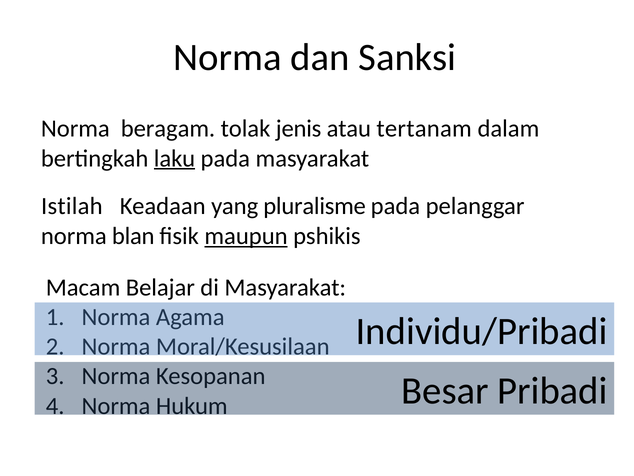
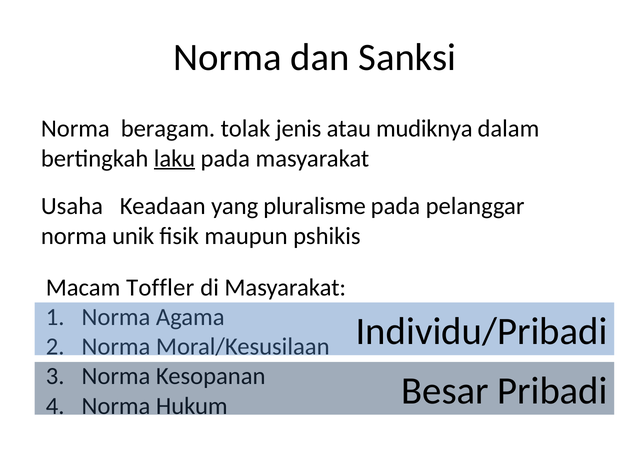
tertanam: tertanam -> mudiknya
Istilah: Istilah -> Usaha
blan: blan -> unik
maupun underline: present -> none
Belajar: Belajar -> Toffler
